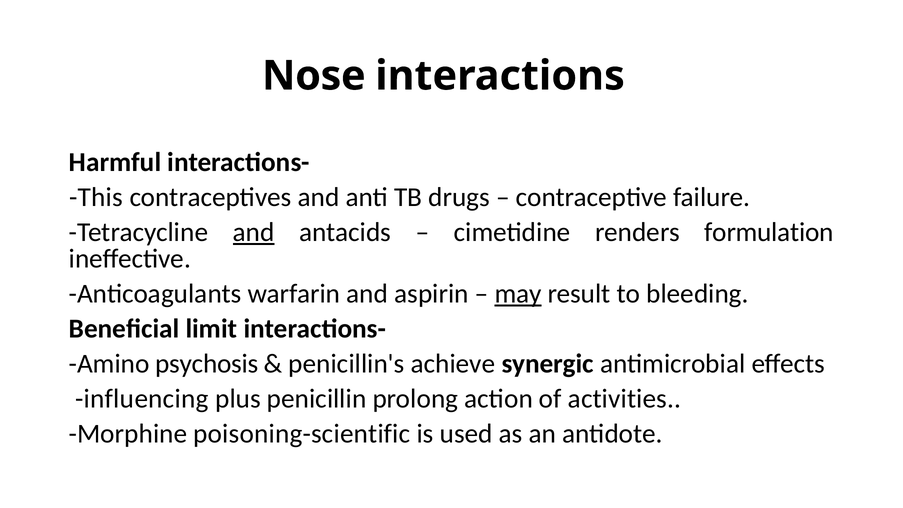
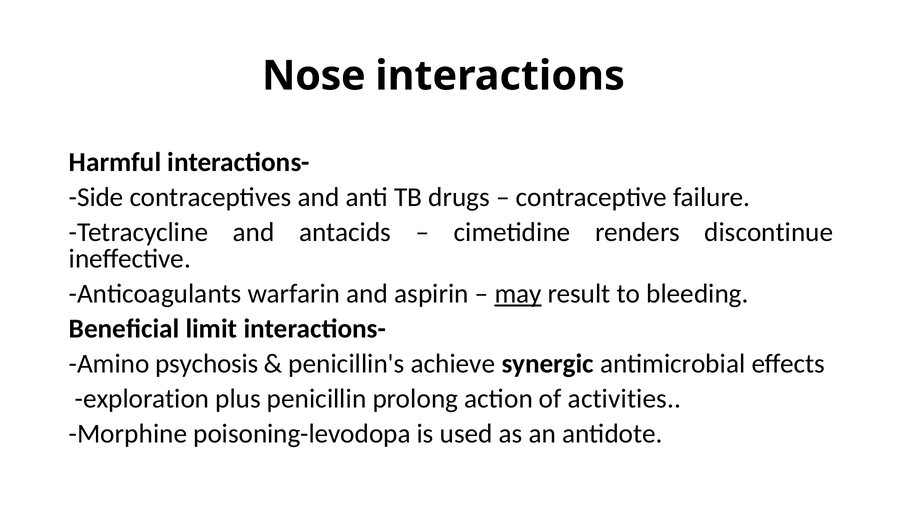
This: This -> Side
and at (254, 232) underline: present -> none
formulation: formulation -> discontinue
influencing: influencing -> exploration
poisoning-scientific: poisoning-scientific -> poisoning-levodopa
